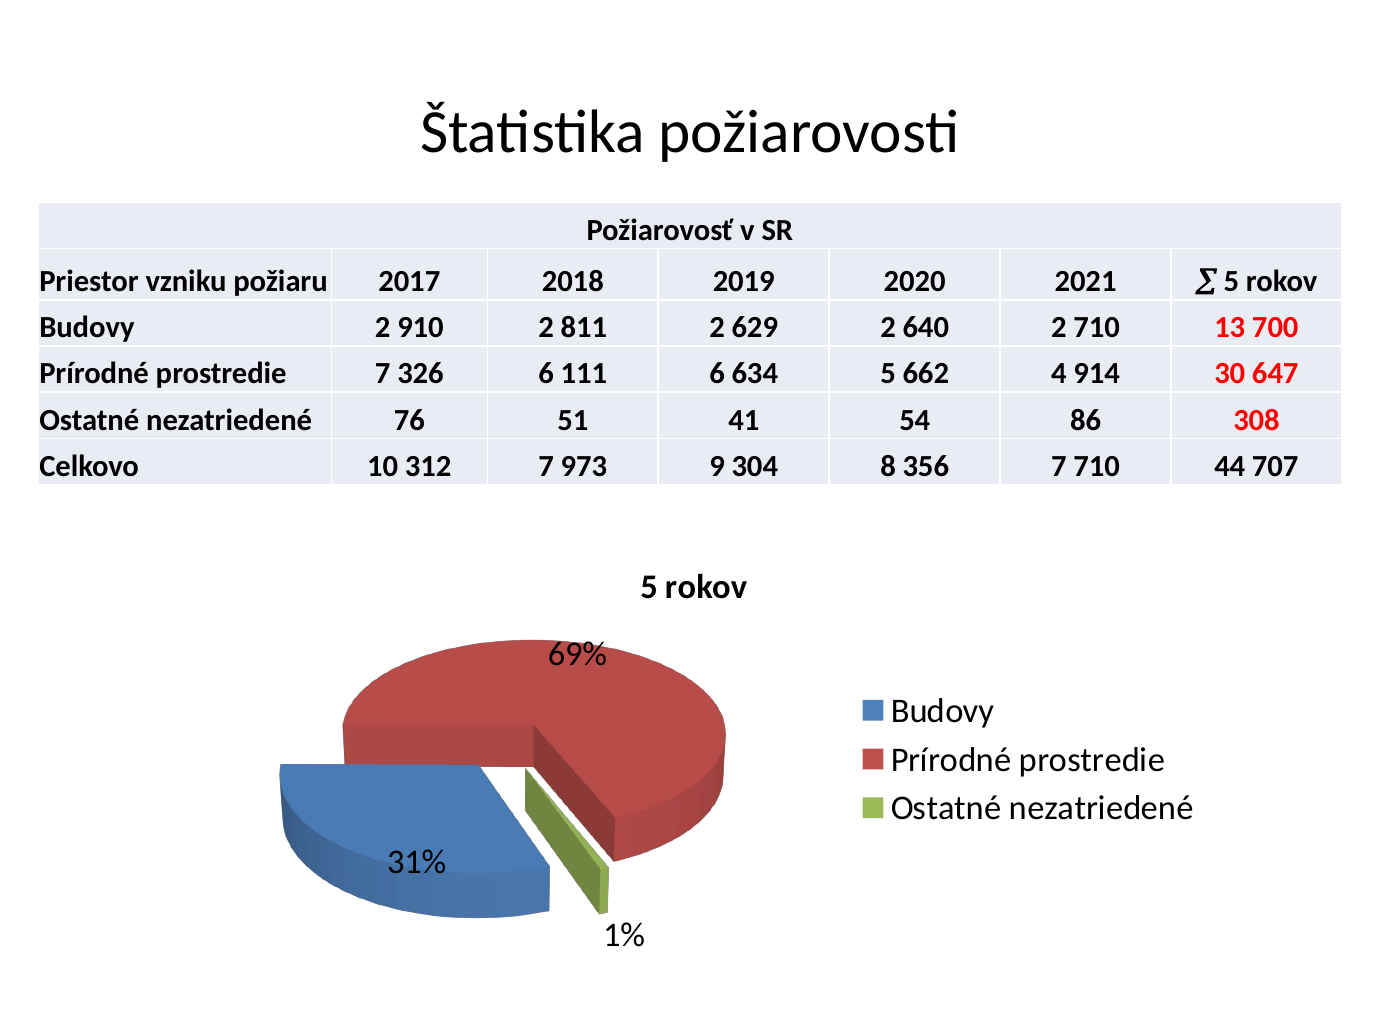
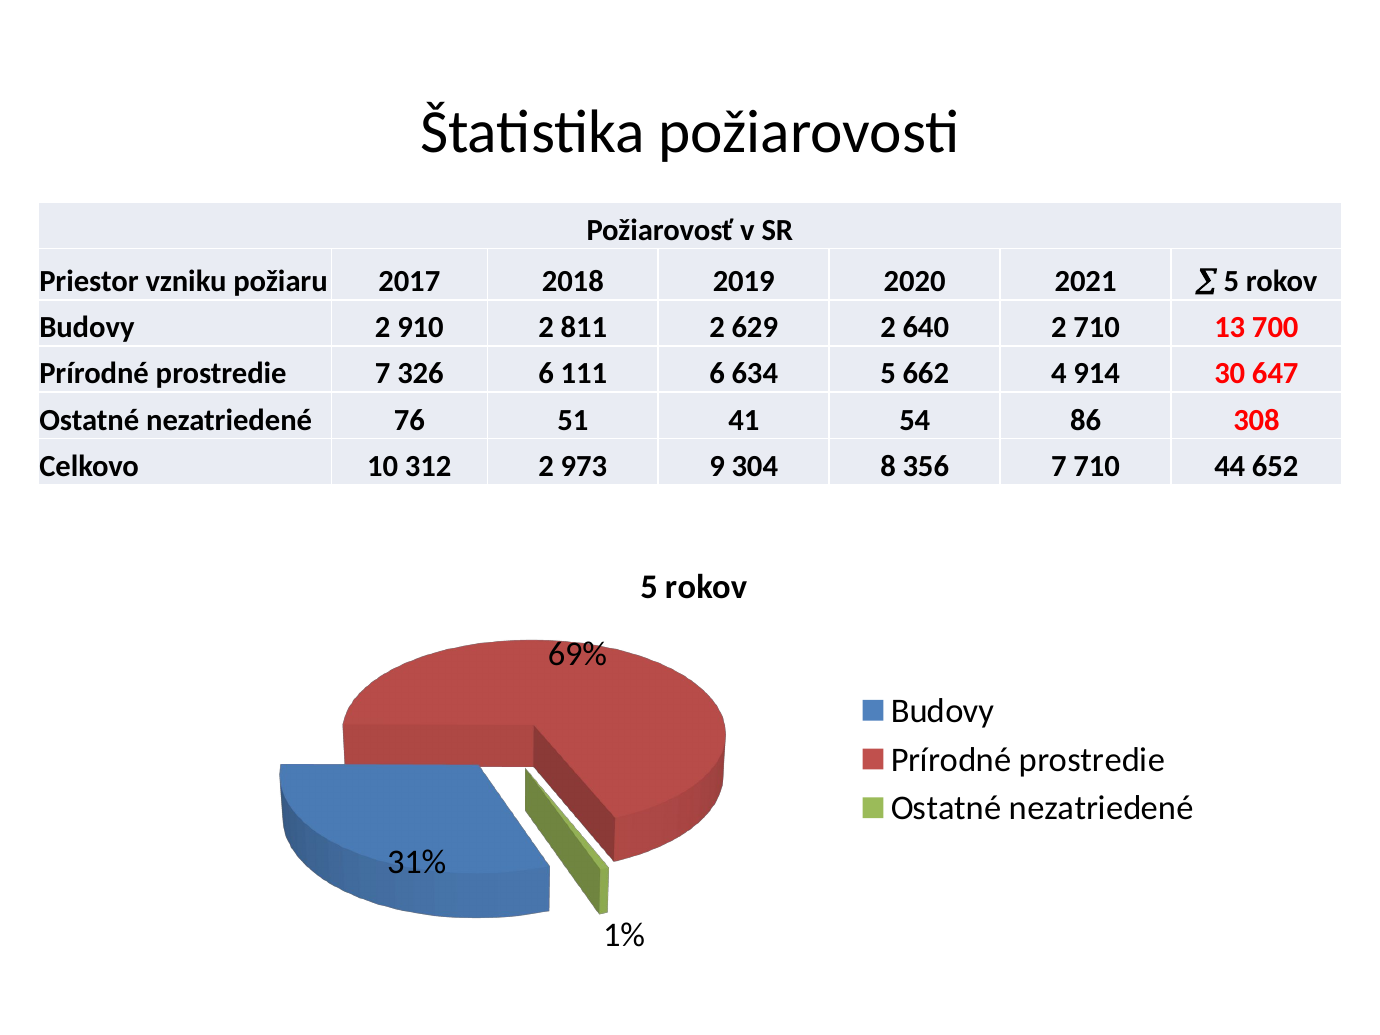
312 7: 7 -> 2
707: 707 -> 652
